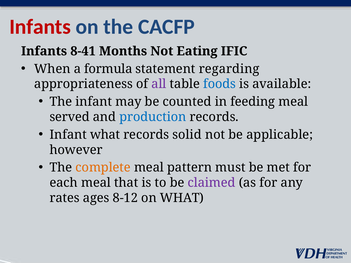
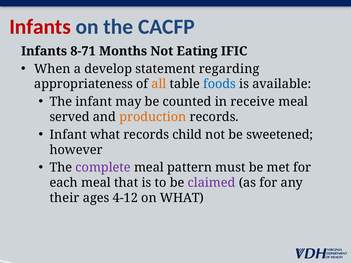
8-41: 8-41 -> 8-71
formula: formula -> develop
all colour: purple -> orange
feeding: feeding -> receive
production colour: blue -> orange
solid: solid -> child
applicable: applicable -> sweetened
complete colour: orange -> purple
rates: rates -> their
8-12: 8-12 -> 4-12
